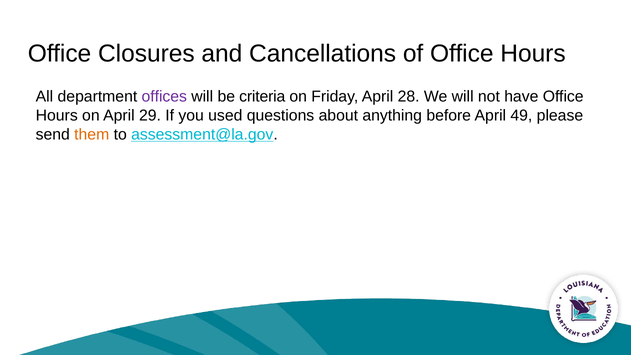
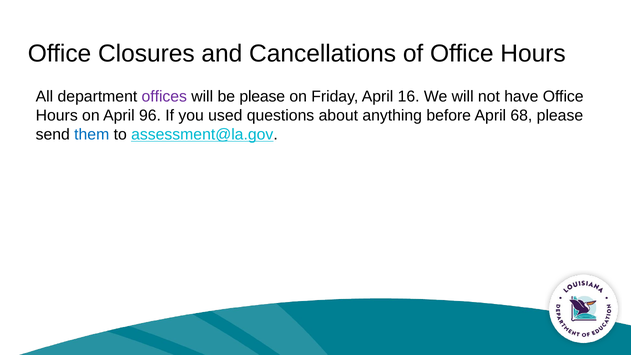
be criteria: criteria -> please
28: 28 -> 16
29: 29 -> 96
49: 49 -> 68
them colour: orange -> blue
